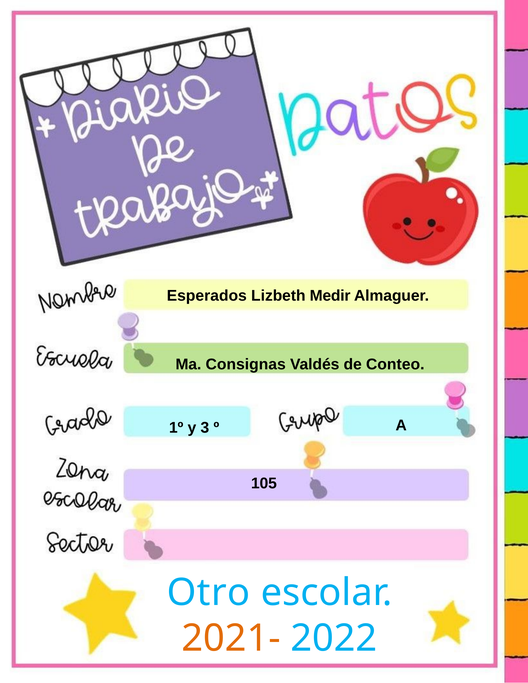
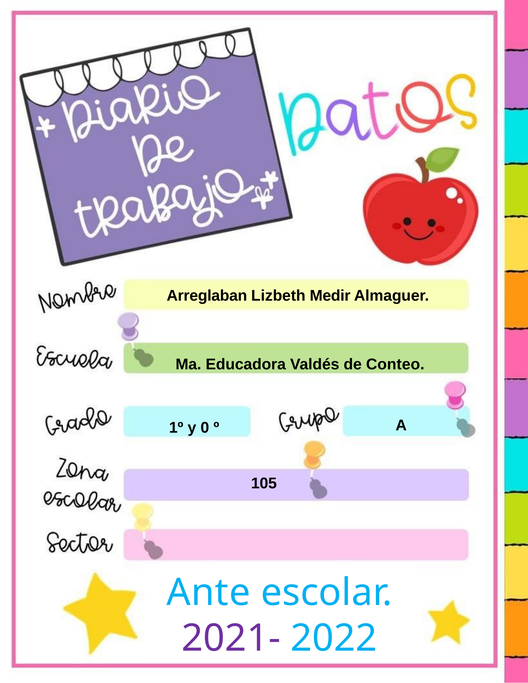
Esperados: Esperados -> Arreglaban
Consignas: Consignas -> Educadora
3: 3 -> 0
Otro: Otro -> Ante
2021- colour: orange -> purple
